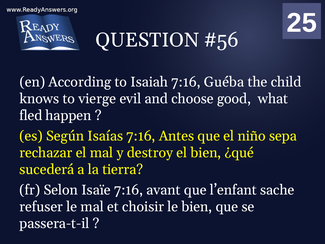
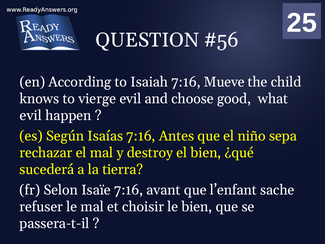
Guéba: Guéba -> Mueve
fled at (31, 115): fled -> evil
